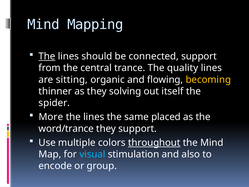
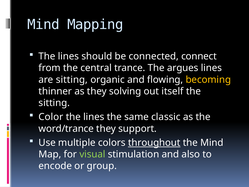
The at (47, 56) underline: present -> none
connected support: support -> connect
quality: quality -> argues
spider at (54, 103): spider -> sitting
More: More -> Color
placed: placed -> classic
visual colour: light blue -> light green
